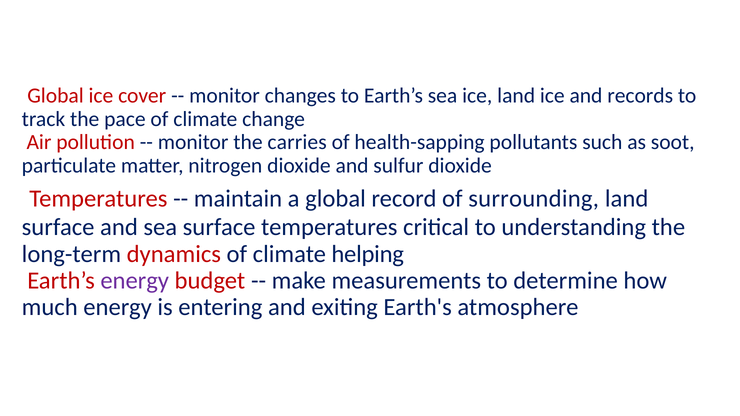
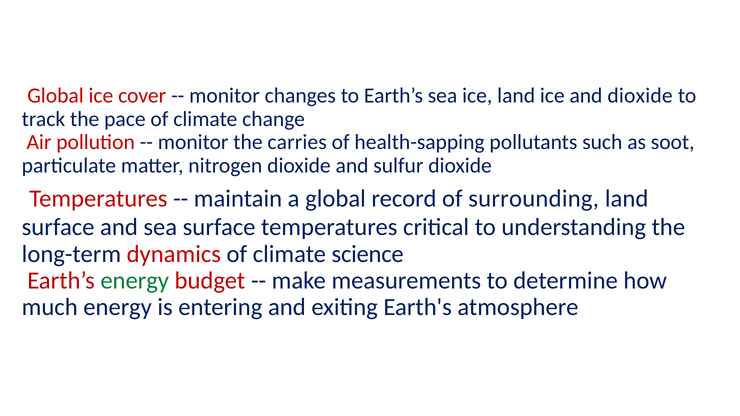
and records: records -> dioxide
helping: helping -> science
energy at (135, 281) colour: purple -> green
